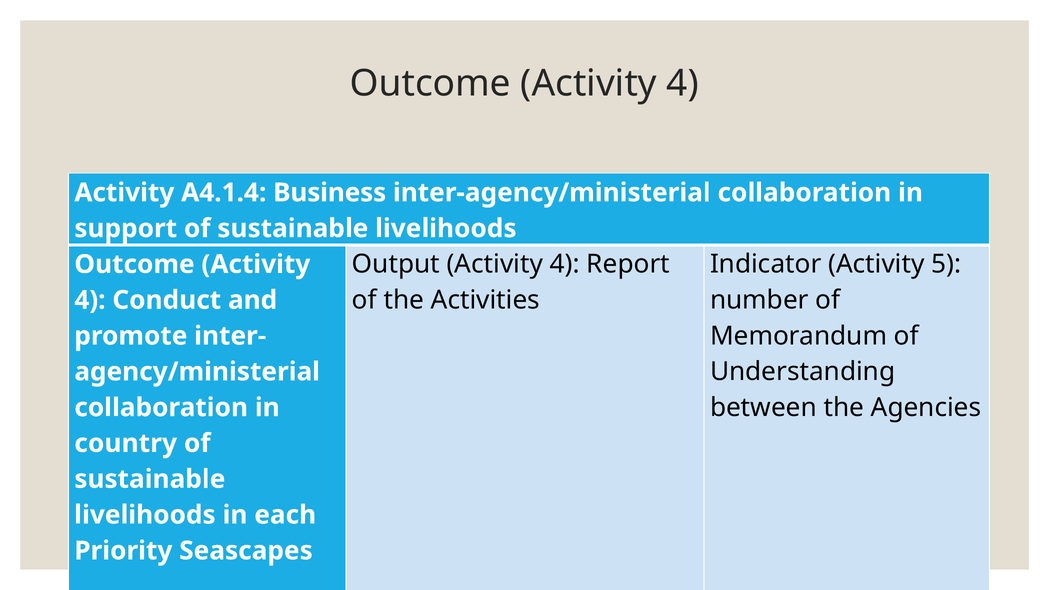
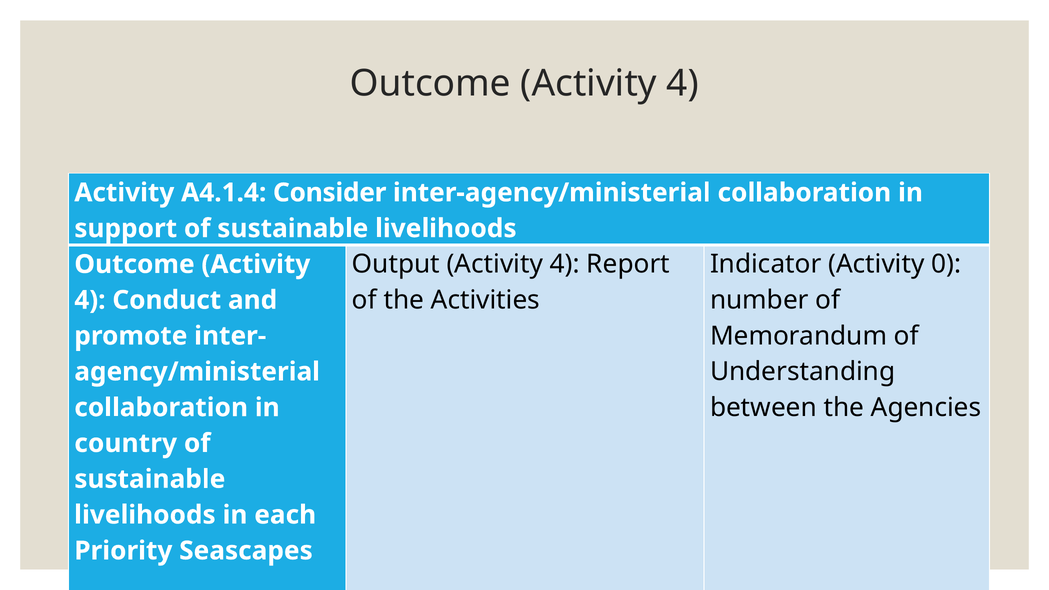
Business: Business -> Consider
5: 5 -> 0
